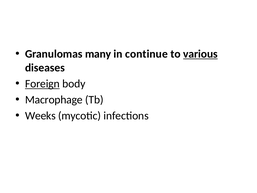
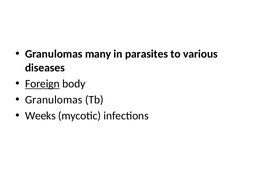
continue: continue -> parasites
various underline: present -> none
Macrophage at (54, 100): Macrophage -> Granulomas
